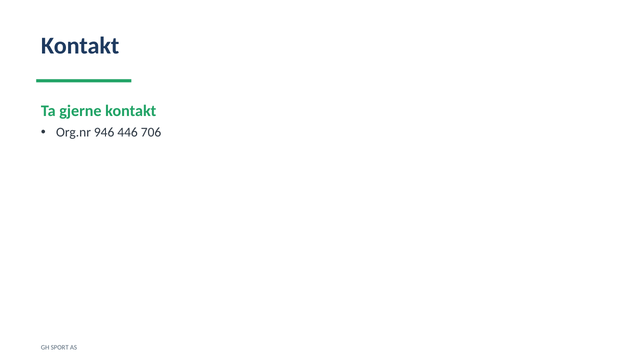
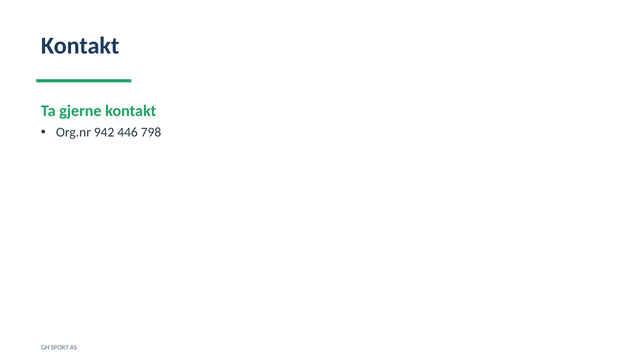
946: 946 -> 942
706: 706 -> 798
